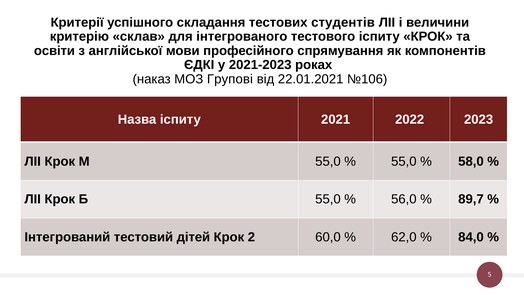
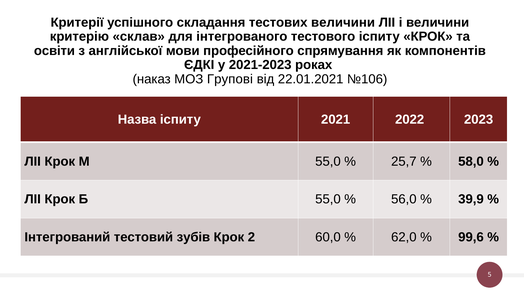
тестових студентів: студентів -> величини
55,0 at (404, 161): 55,0 -> 25,7
89,7: 89,7 -> 39,9
дітей: дітей -> зубів
84,0: 84,0 -> 99,6
